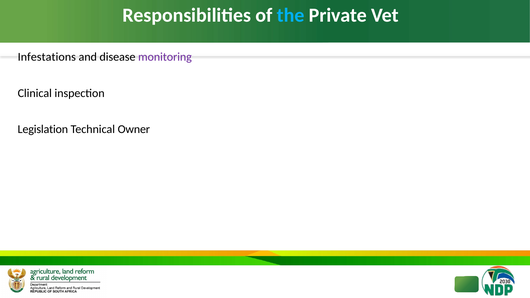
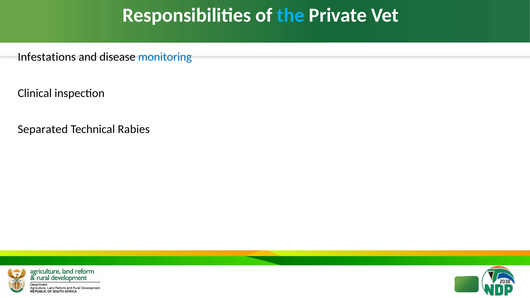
monitoring colour: purple -> blue
Legislation: Legislation -> Separated
Owner: Owner -> Rabies
